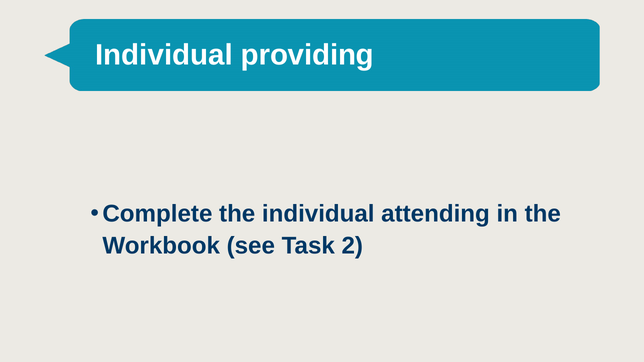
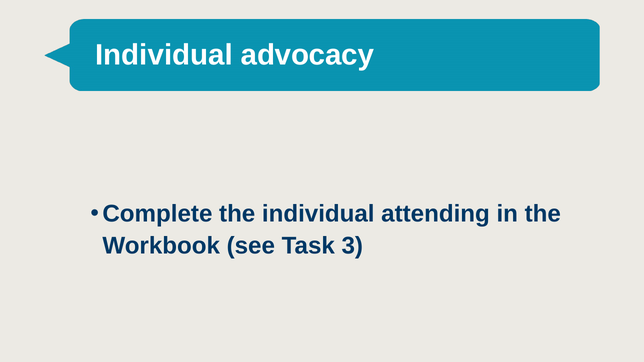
providing: providing -> advocacy
2: 2 -> 3
